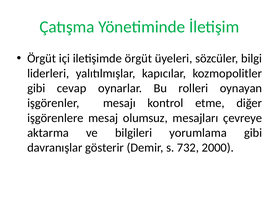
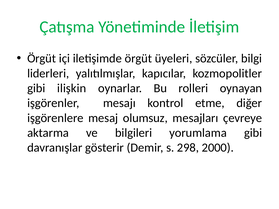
cevap: cevap -> ilişkin
732: 732 -> 298
